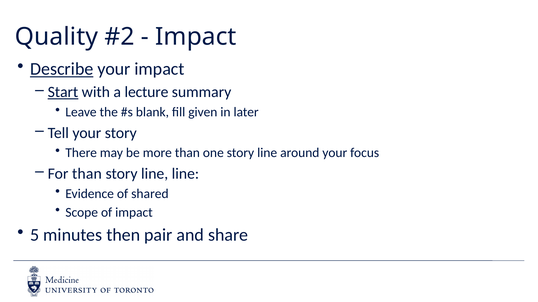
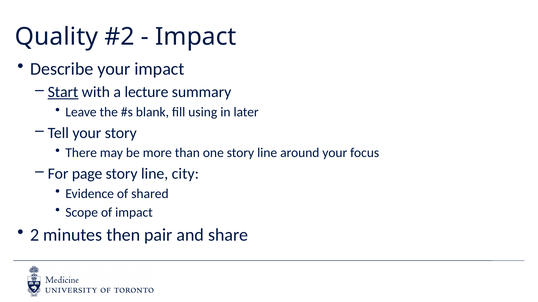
Describe underline: present -> none
given: given -> using
For than: than -> page
line line: line -> city
5: 5 -> 2
